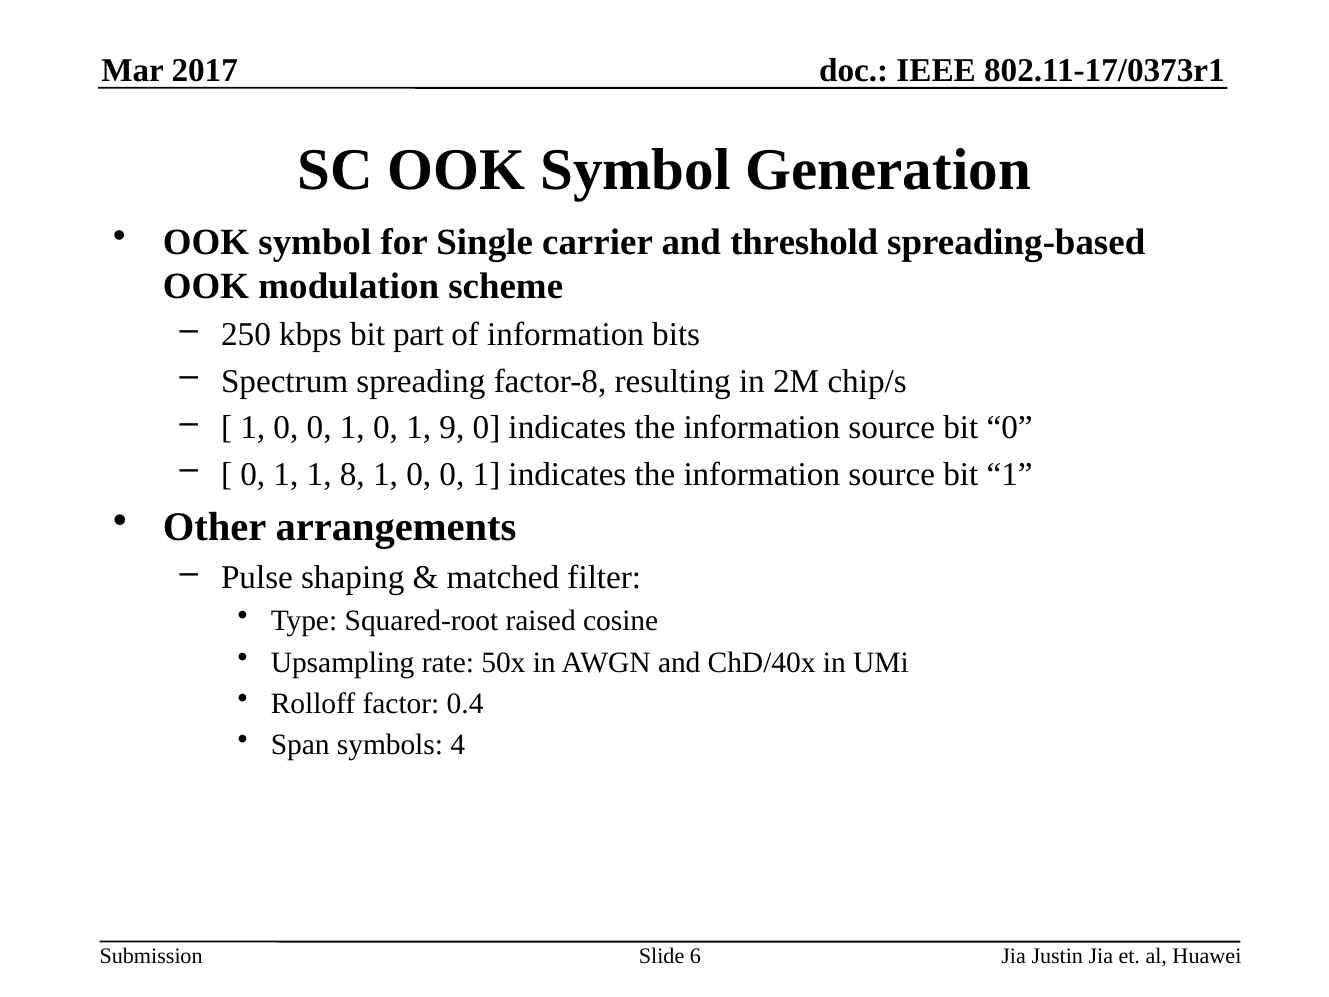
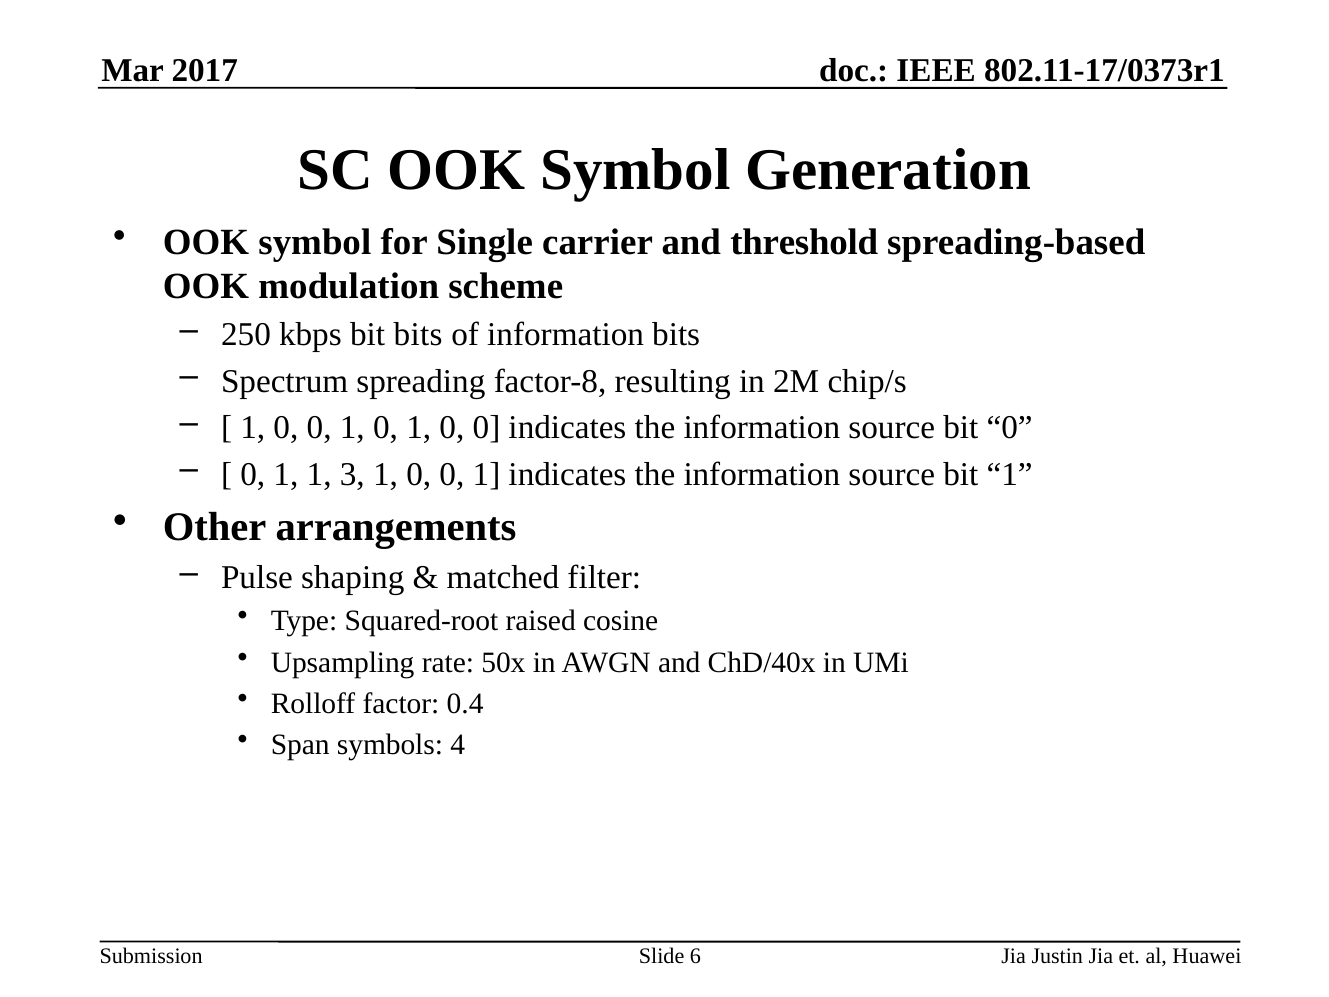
bit part: part -> bits
1 0 1 9: 9 -> 0
8: 8 -> 3
